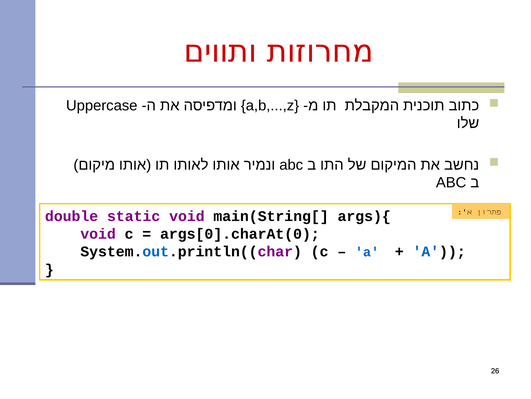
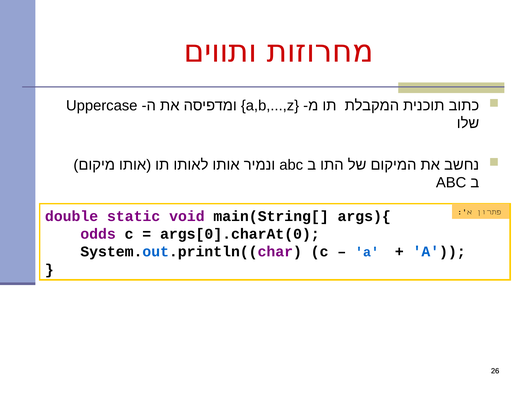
void at (98, 234): void -> odds
